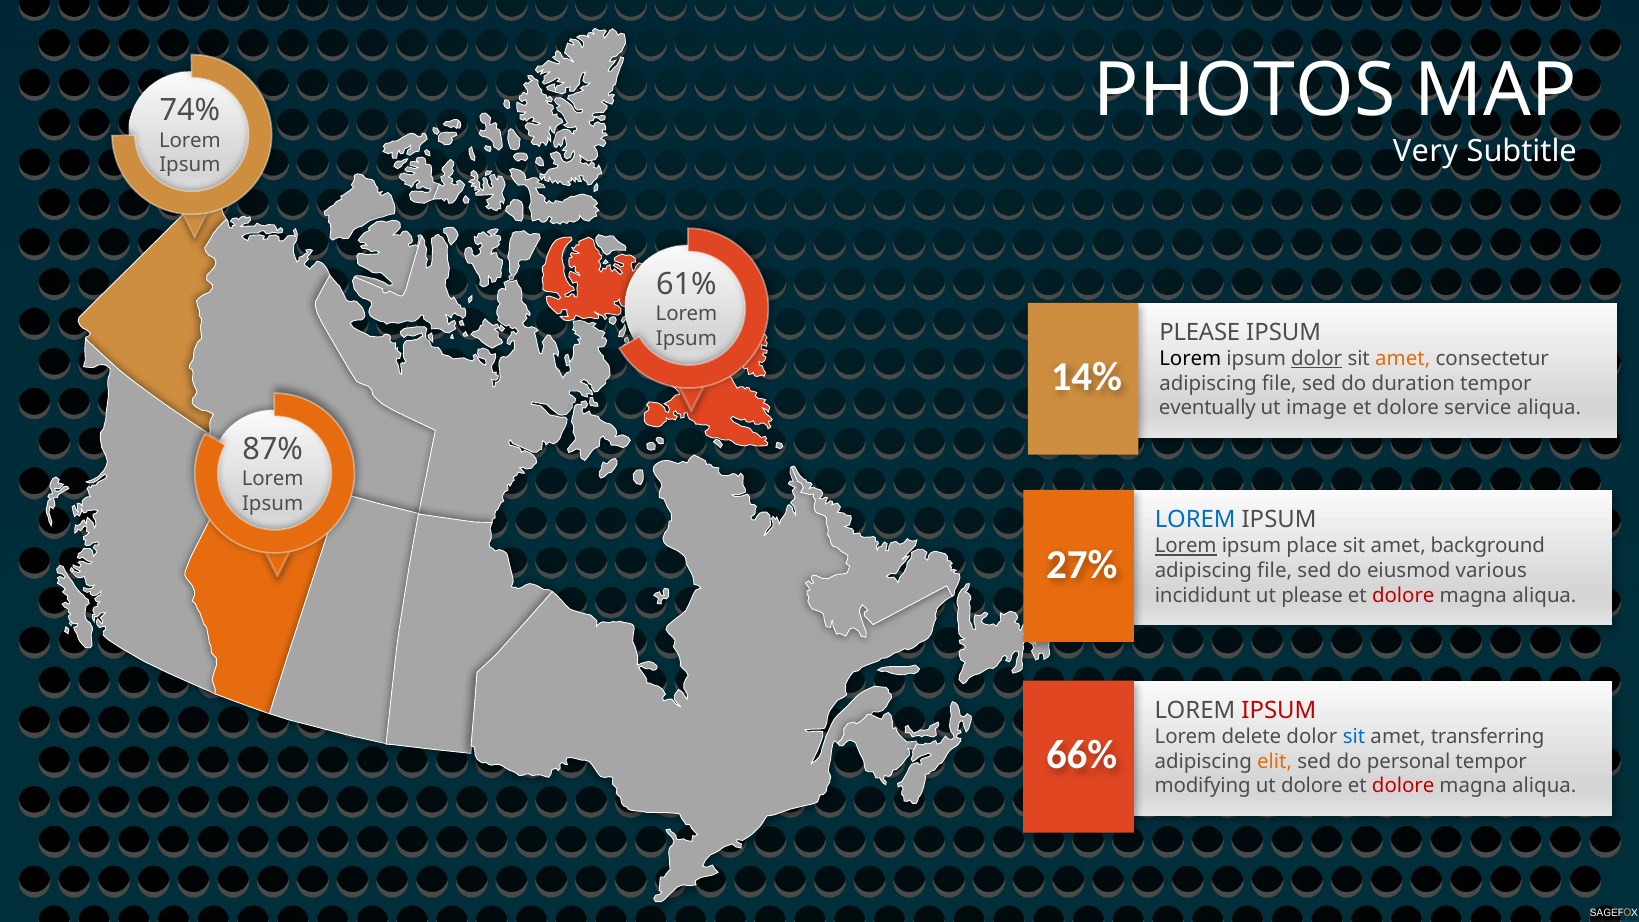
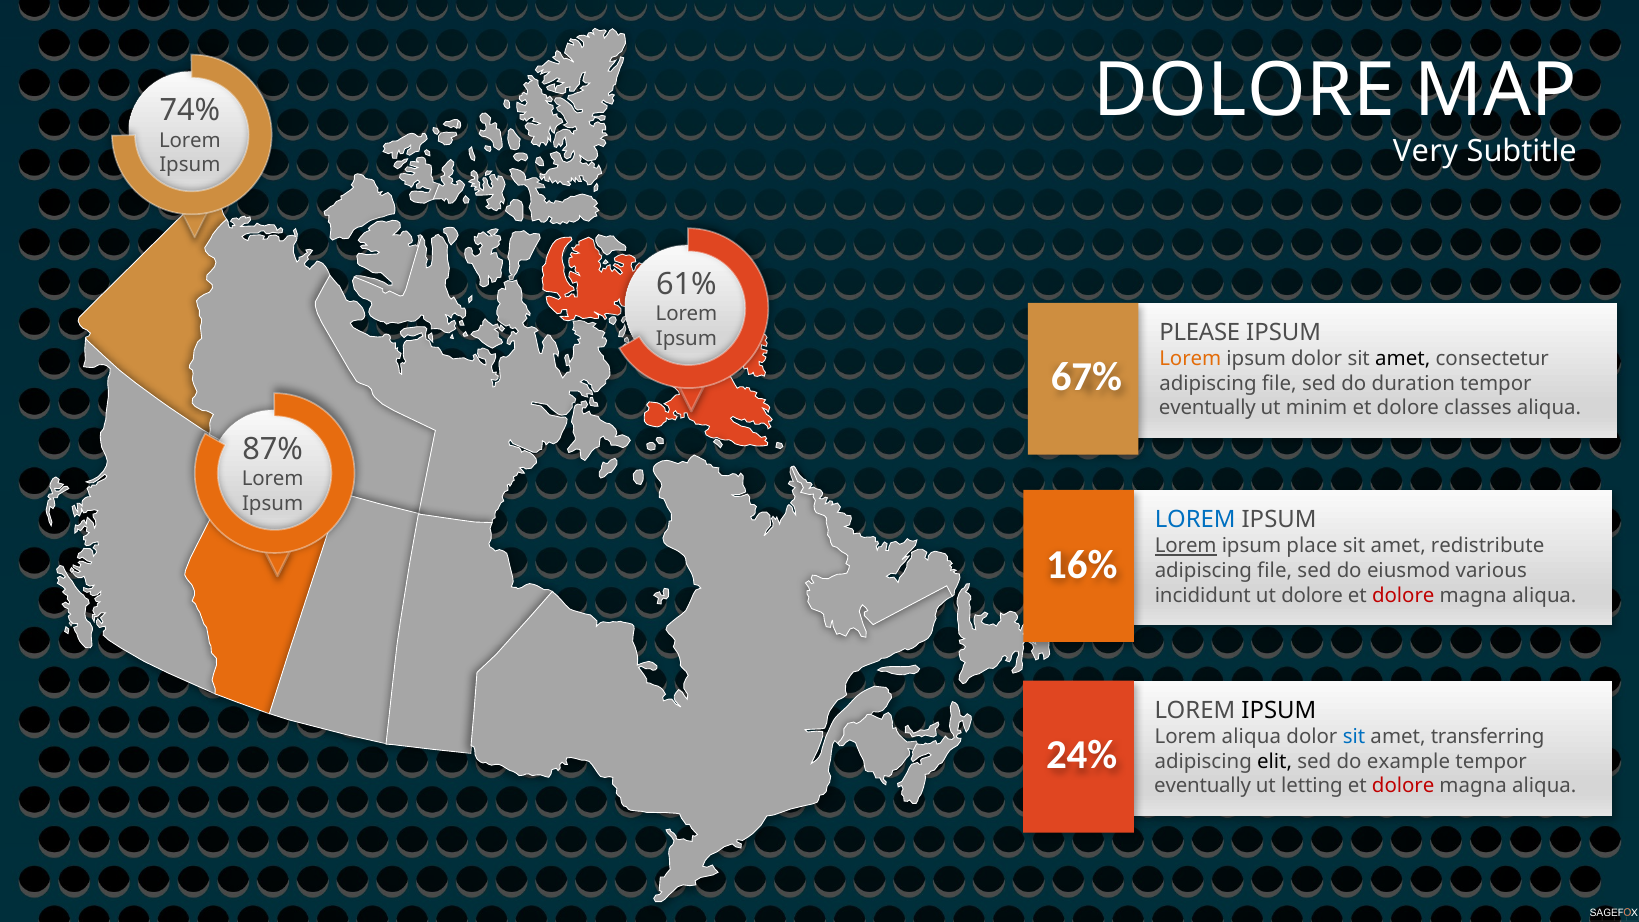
PHOTOS at (1244, 91): PHOTOS -> DOLORE
Lorem at (1190, 359) colour: black -> orange
dolor at (1317, 359) underline: present -> none
amet at (1403, 359) colour: orange -> black
14%: 14% -> 67%
image: image -> minim
service: service -> classes
background: background -> redistribute
27%: 27% -> 16%
ut please: please -> dolore
IPSUM at (1279, 710) colour: red -> black
Lorem delete: delete -> aliqua
66%: 66% -> 24%
elit colour: orange -> black
personal: personal -> example
modifying at (1203, 786): modifying -> eventually
ut dolore: dolore -> letting
